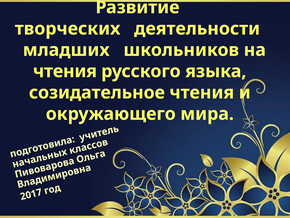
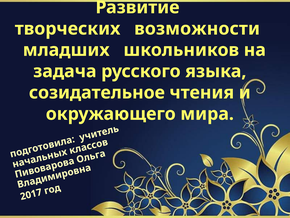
деятельности: деятельности -> возможности
чтения at (65, 71): чтения -> задача
